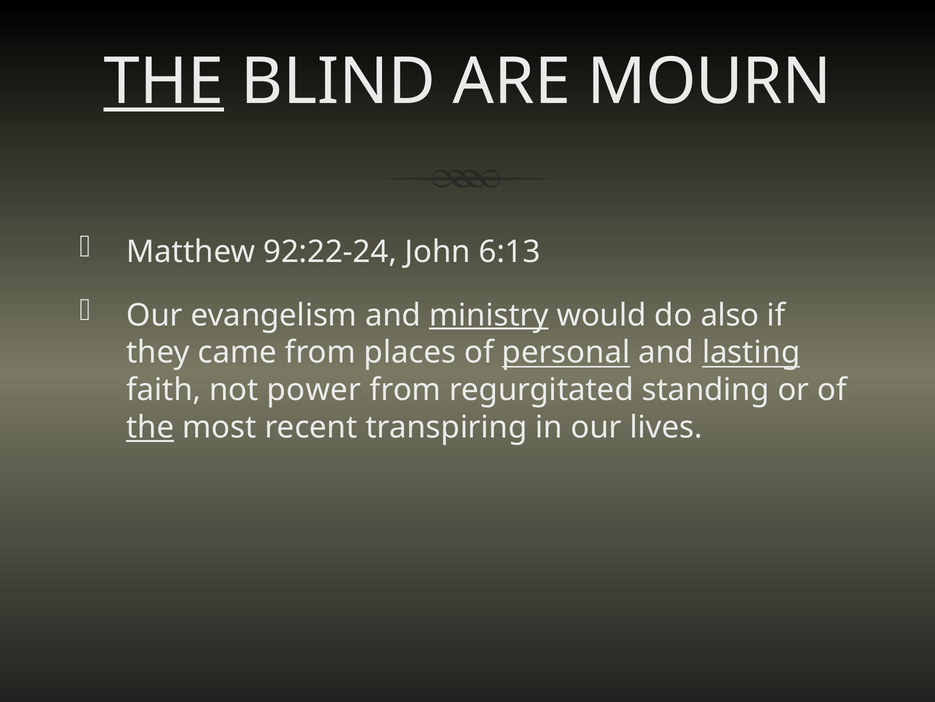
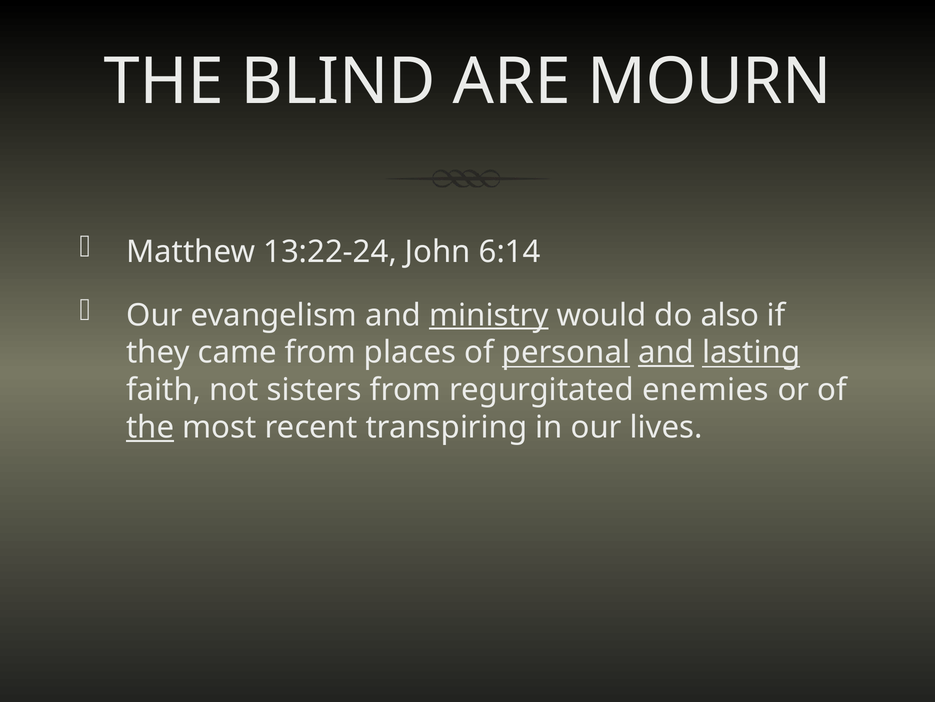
THE at (164, 82) underline: present -> none
92:22-24: 92:22-24 -> 13:22-24
6:13: 6:13 -> 6:14
and at (666, 352) underline: none -> present
power: power -> sisters
standing: standing -> enemies
